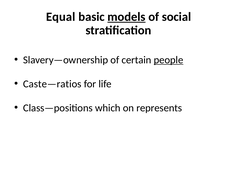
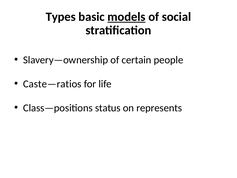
Equal: Equal -> Types
people underline: present -> none
which: which -> status
